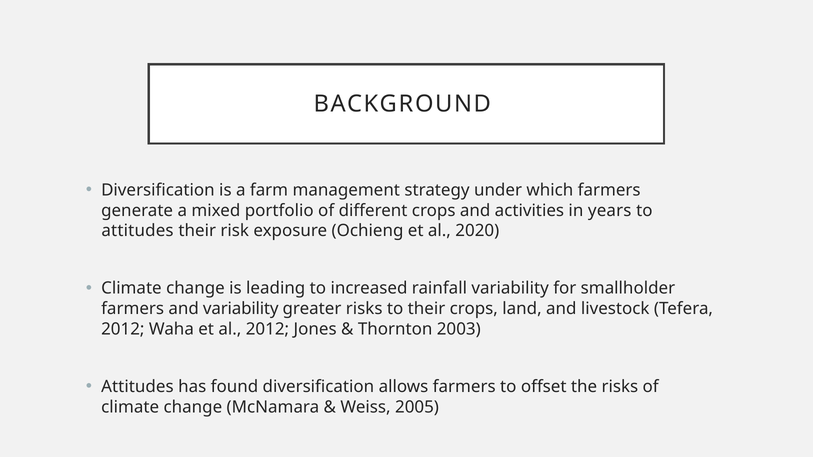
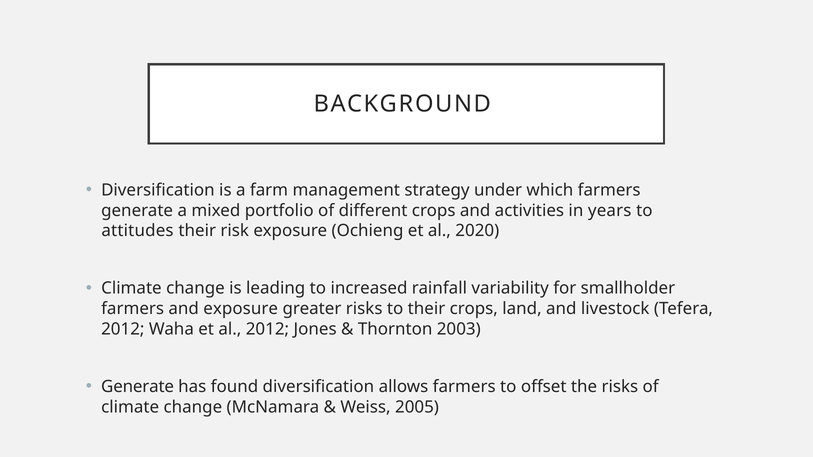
and variability: variability -> exposure
Attitudes at (137, 387): Attitudes -> Generate
